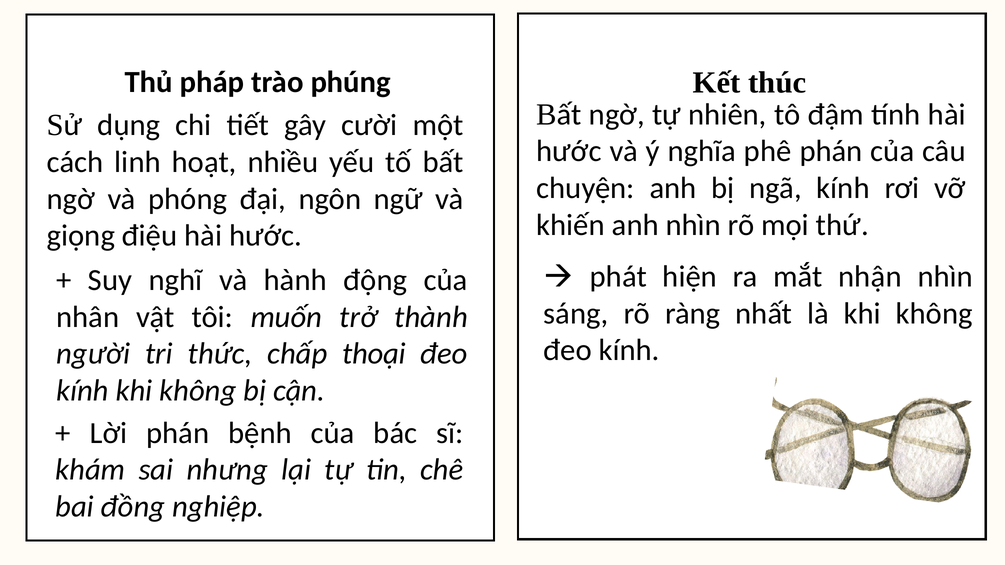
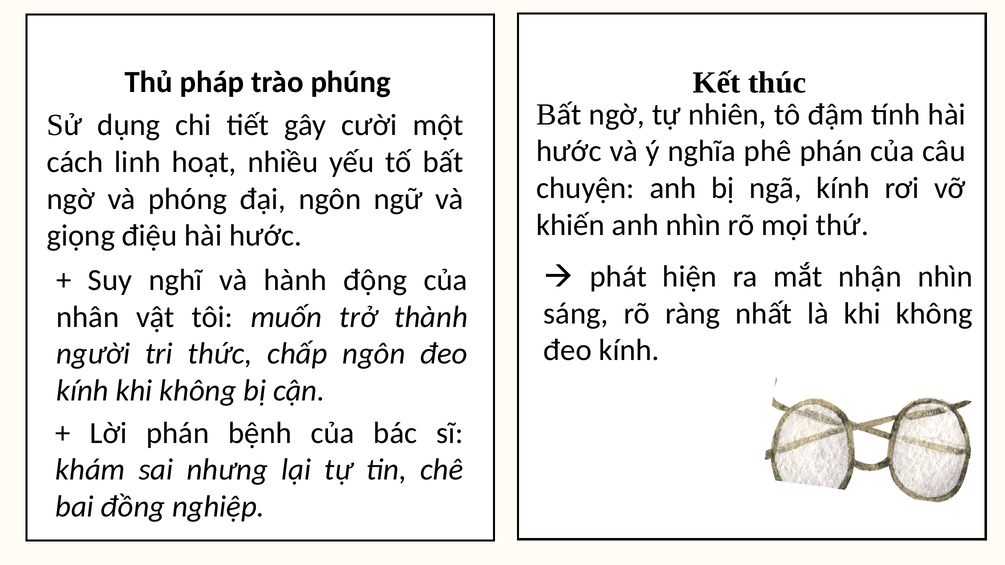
chấp thoại: thoại -> ngôn
